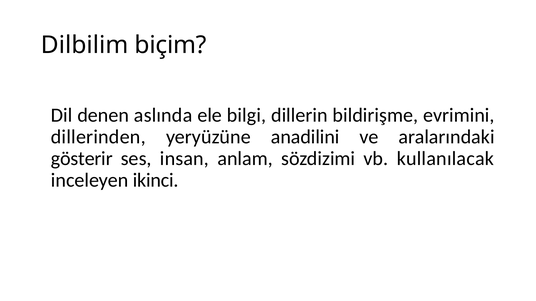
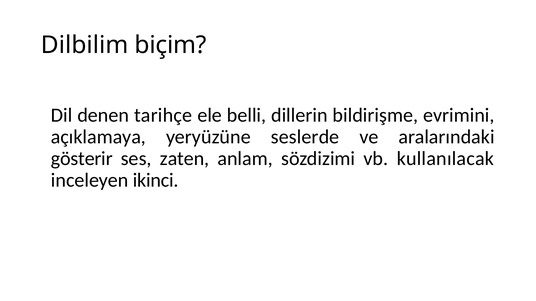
aslında: aslında -> tarihçe
bilgi: bilgi -> belli
dillerinden: dillerinden -> açıklamaya
anadilini: anadilini -> seslerde
insan: insan -> zaten
